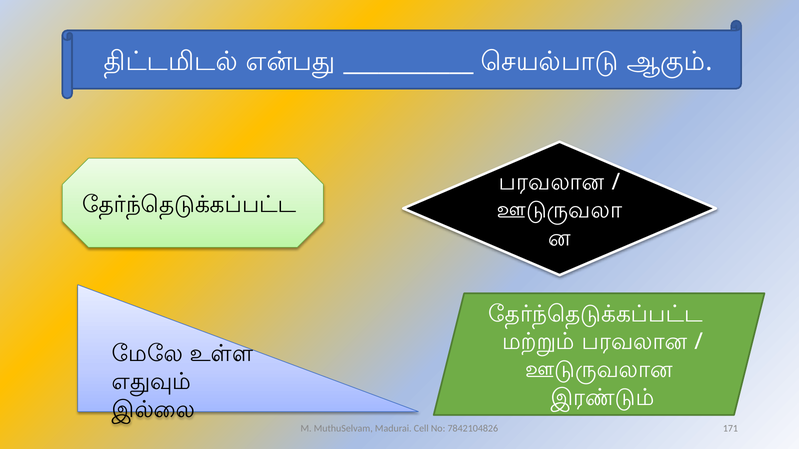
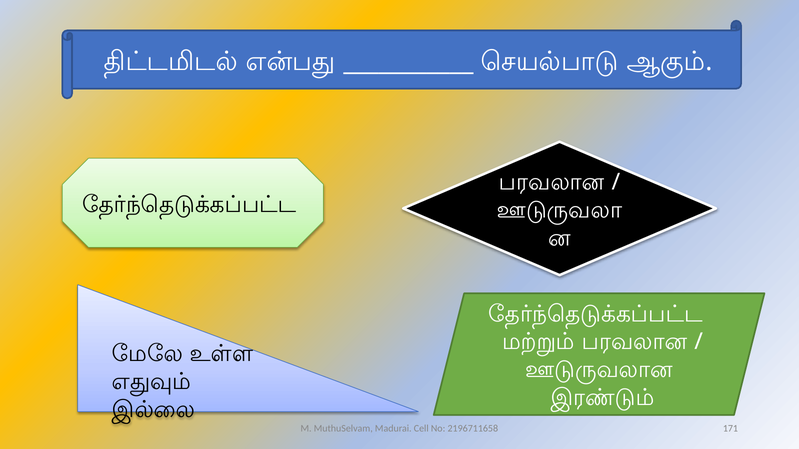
7842104826: 7842104826 -> 2196711658
